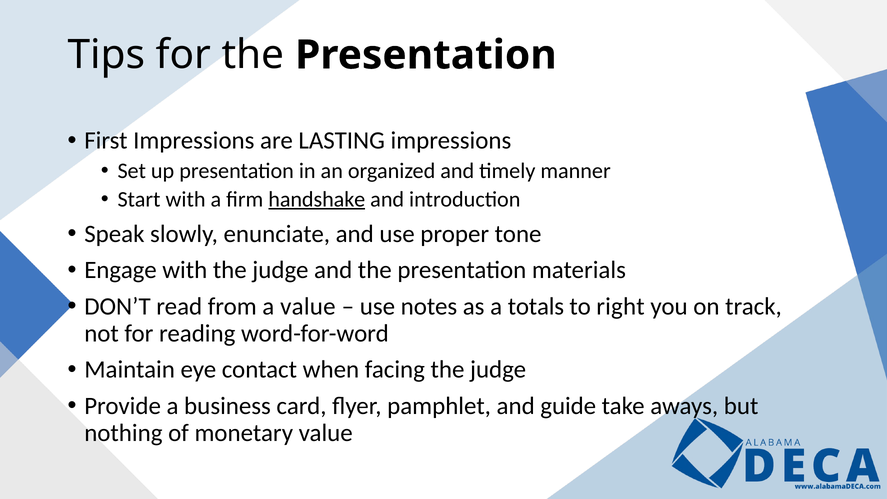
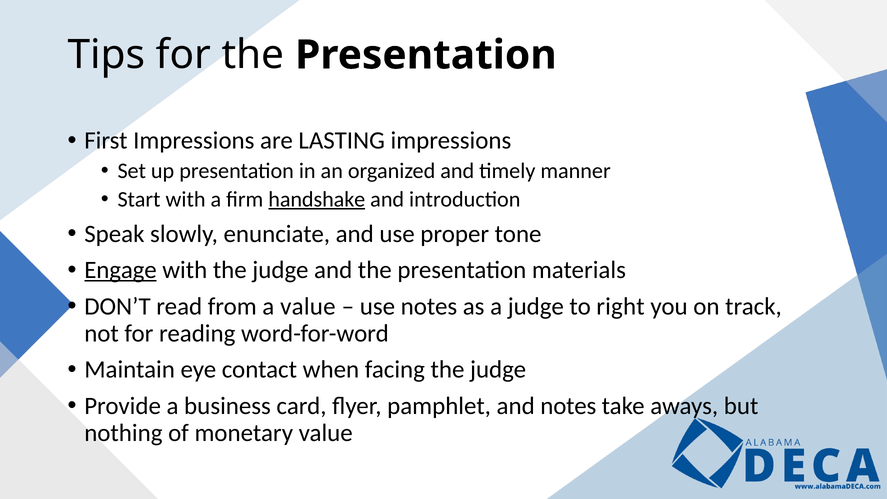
Engage underline: none -> present
a totals: totals -> judge
and guide: guide -> notes
